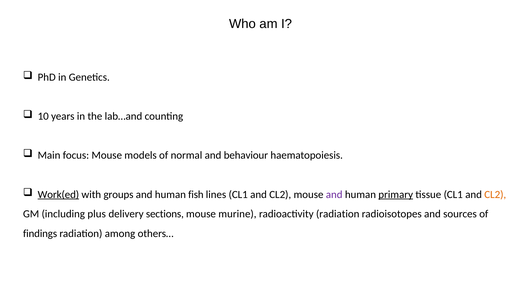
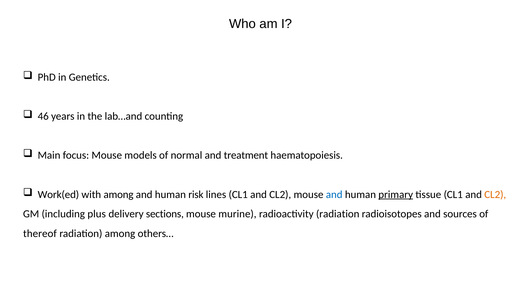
10: 10 -> 46
behaviour: behaviour -> treatment
Work(ed underline: present -> none
with groups: groups -> among
fish: fish -> risk
and at (334, 194) colour: purple -> blue
findings: findings -> thereof
